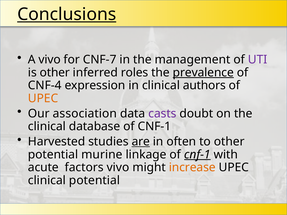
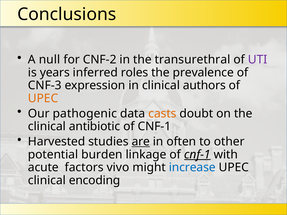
Conclusions underline: present -> none
A vivo: vivo -> null
CNF-7: CNF-7 -> CNF-2
management: management -> transurethral
is other: other -> years
prevalence underline: present -> none
CNF-4: CNF-4 -> CNF-3
association: association -> pathogenic
casts colour: purple -> orange
database: database -> antibiotic
murine: murine -> burden
increase colour: orange -> blue
clinical potential: potential -> encoding
